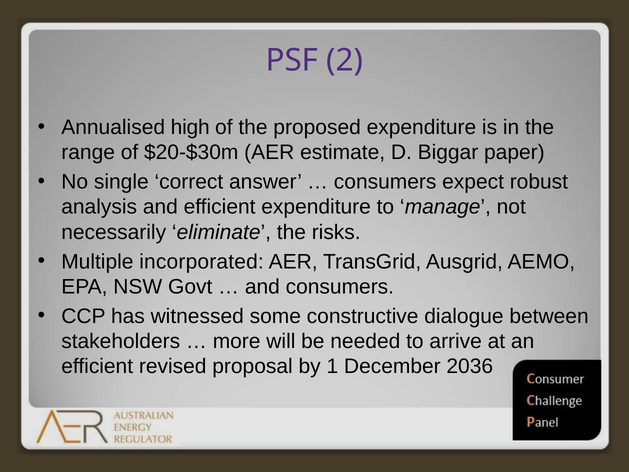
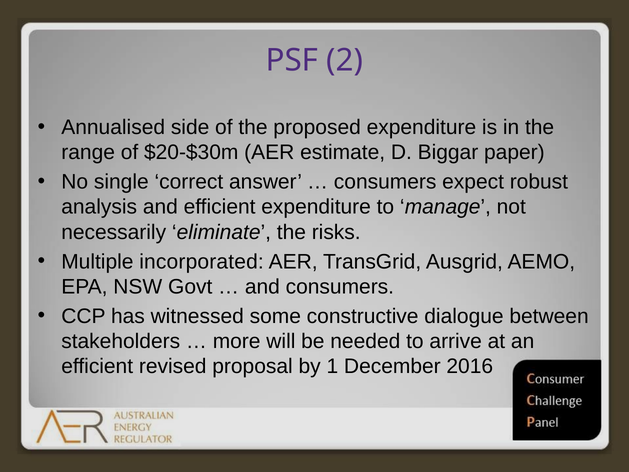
high: high -> side
2036: 2036 -> 2016
